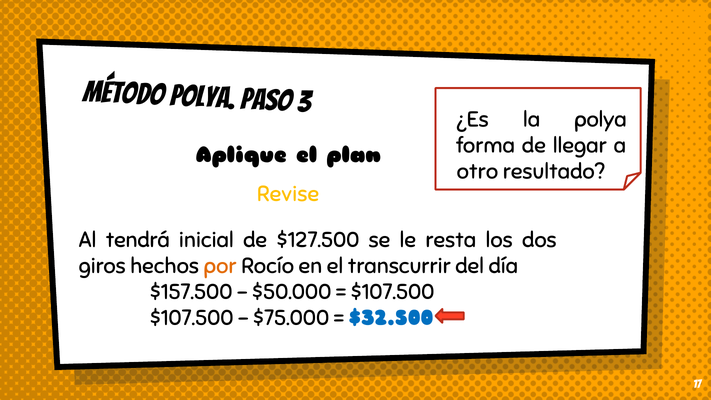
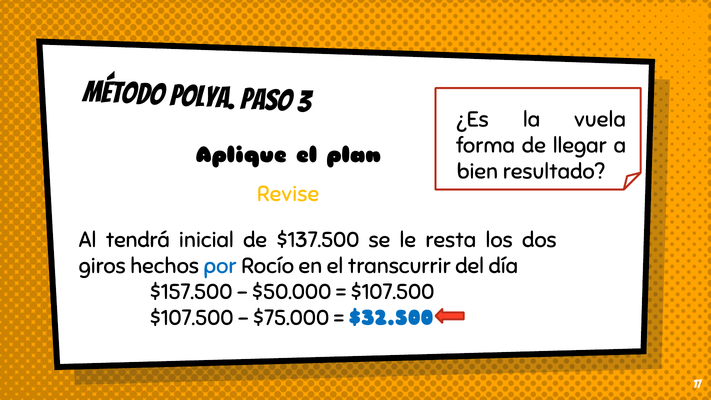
la polya: polya -> vuela
otro: otro -> bien
$127.500: $127.500 -> $137.500
por colour: orange -> blue
